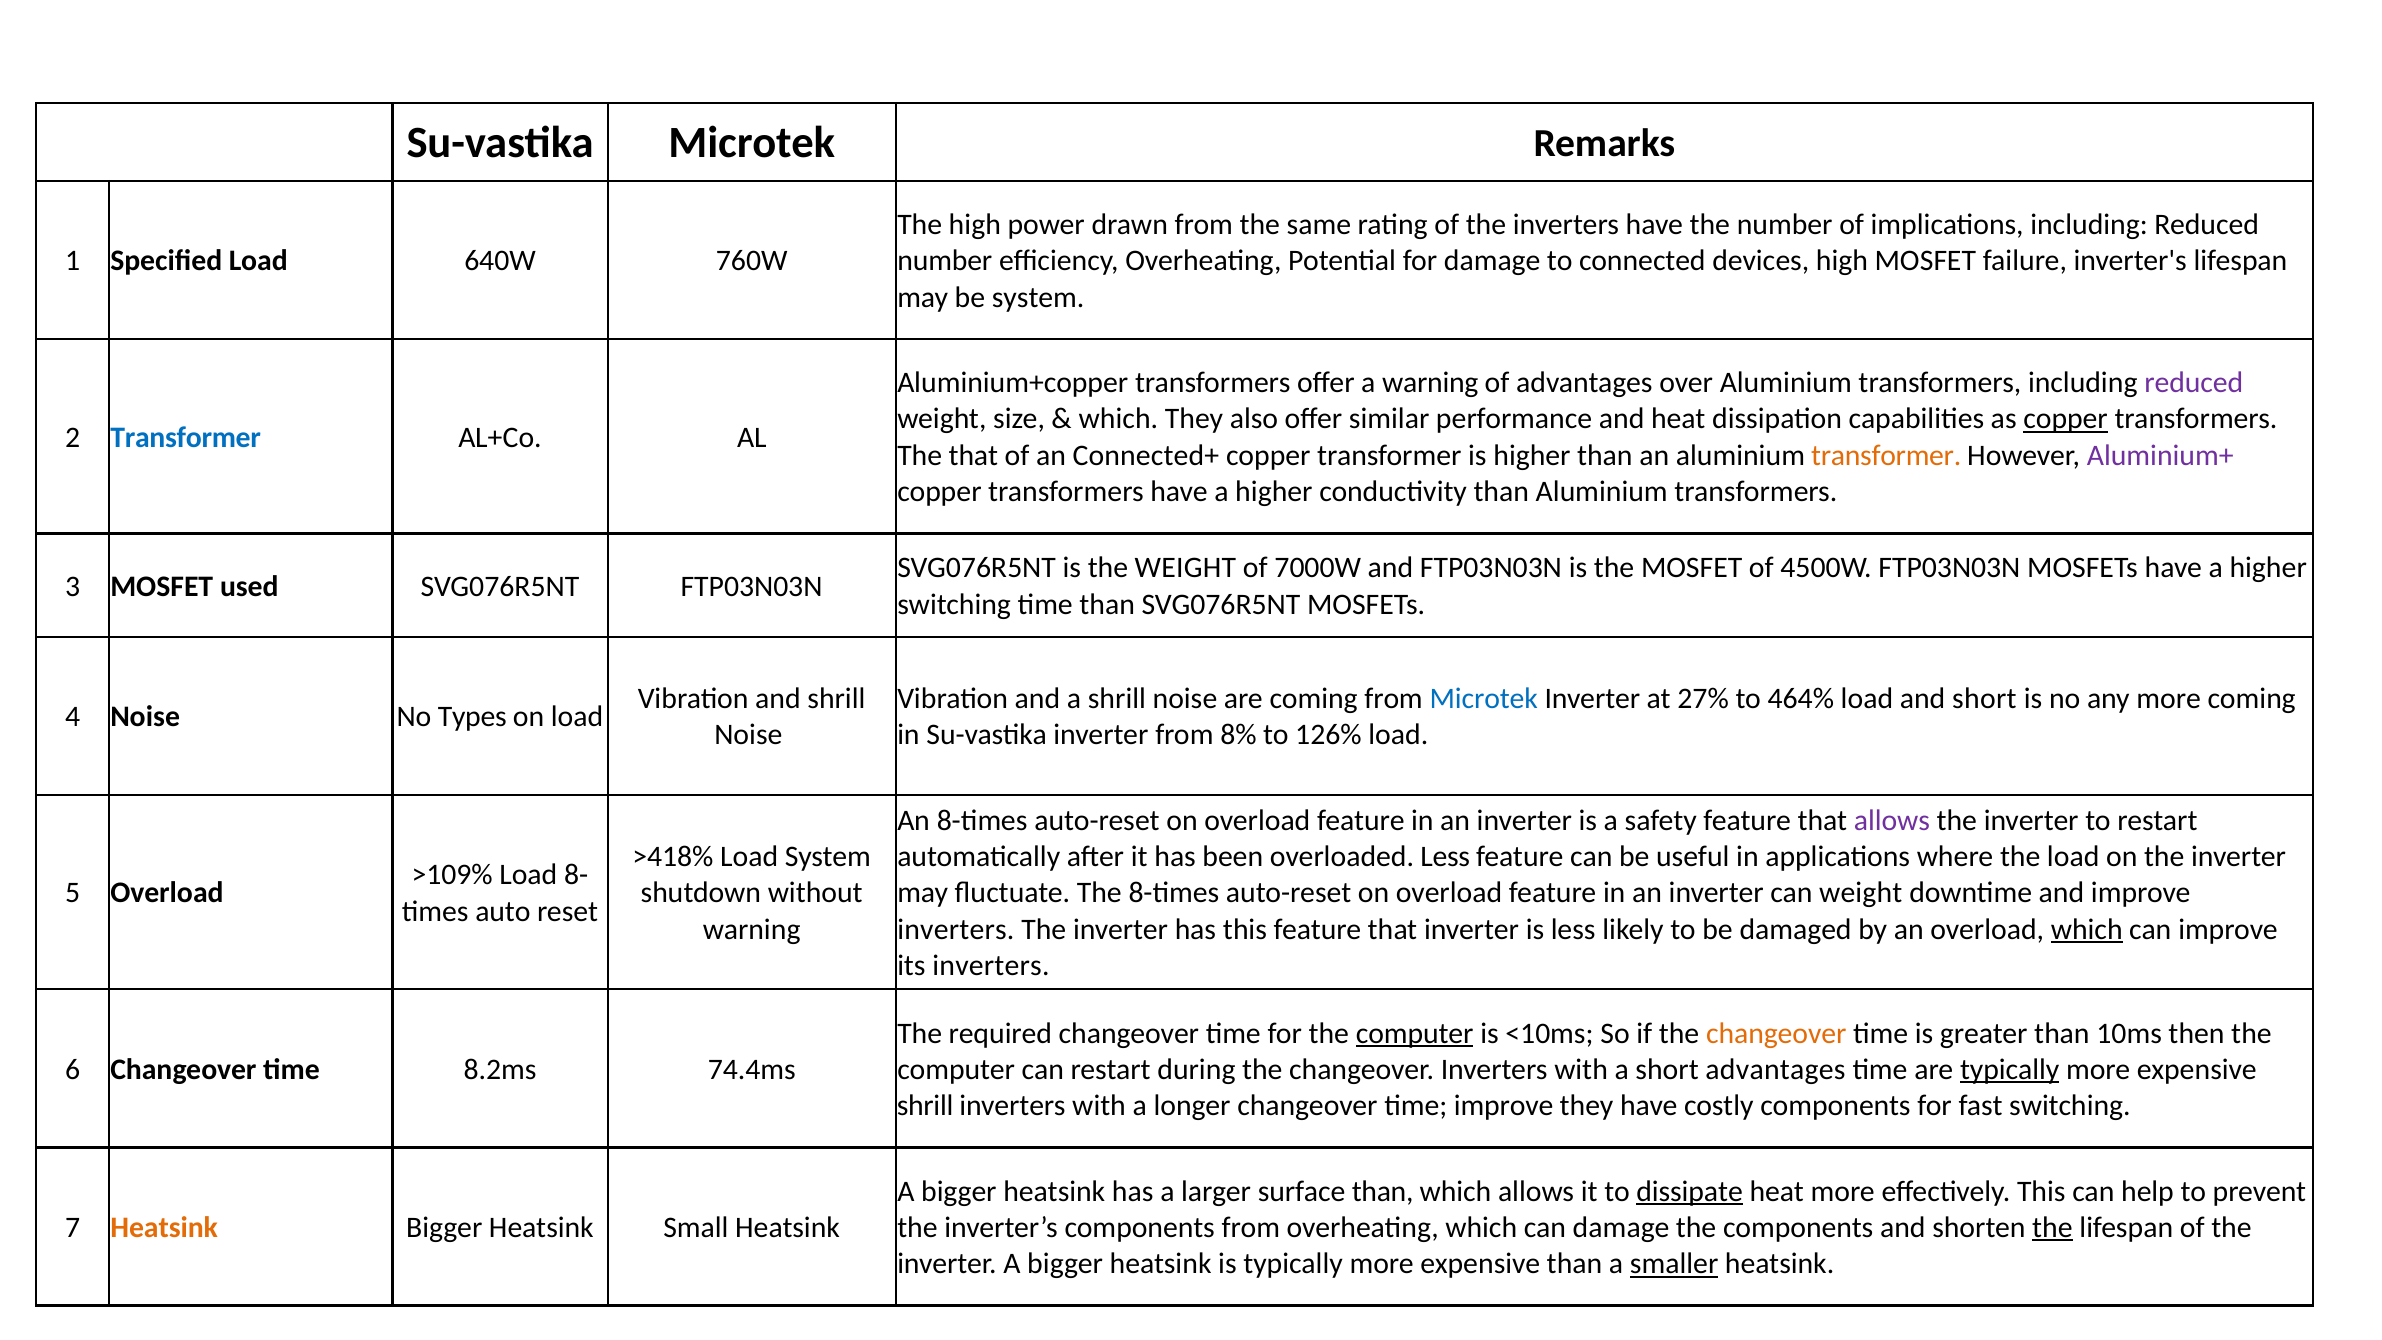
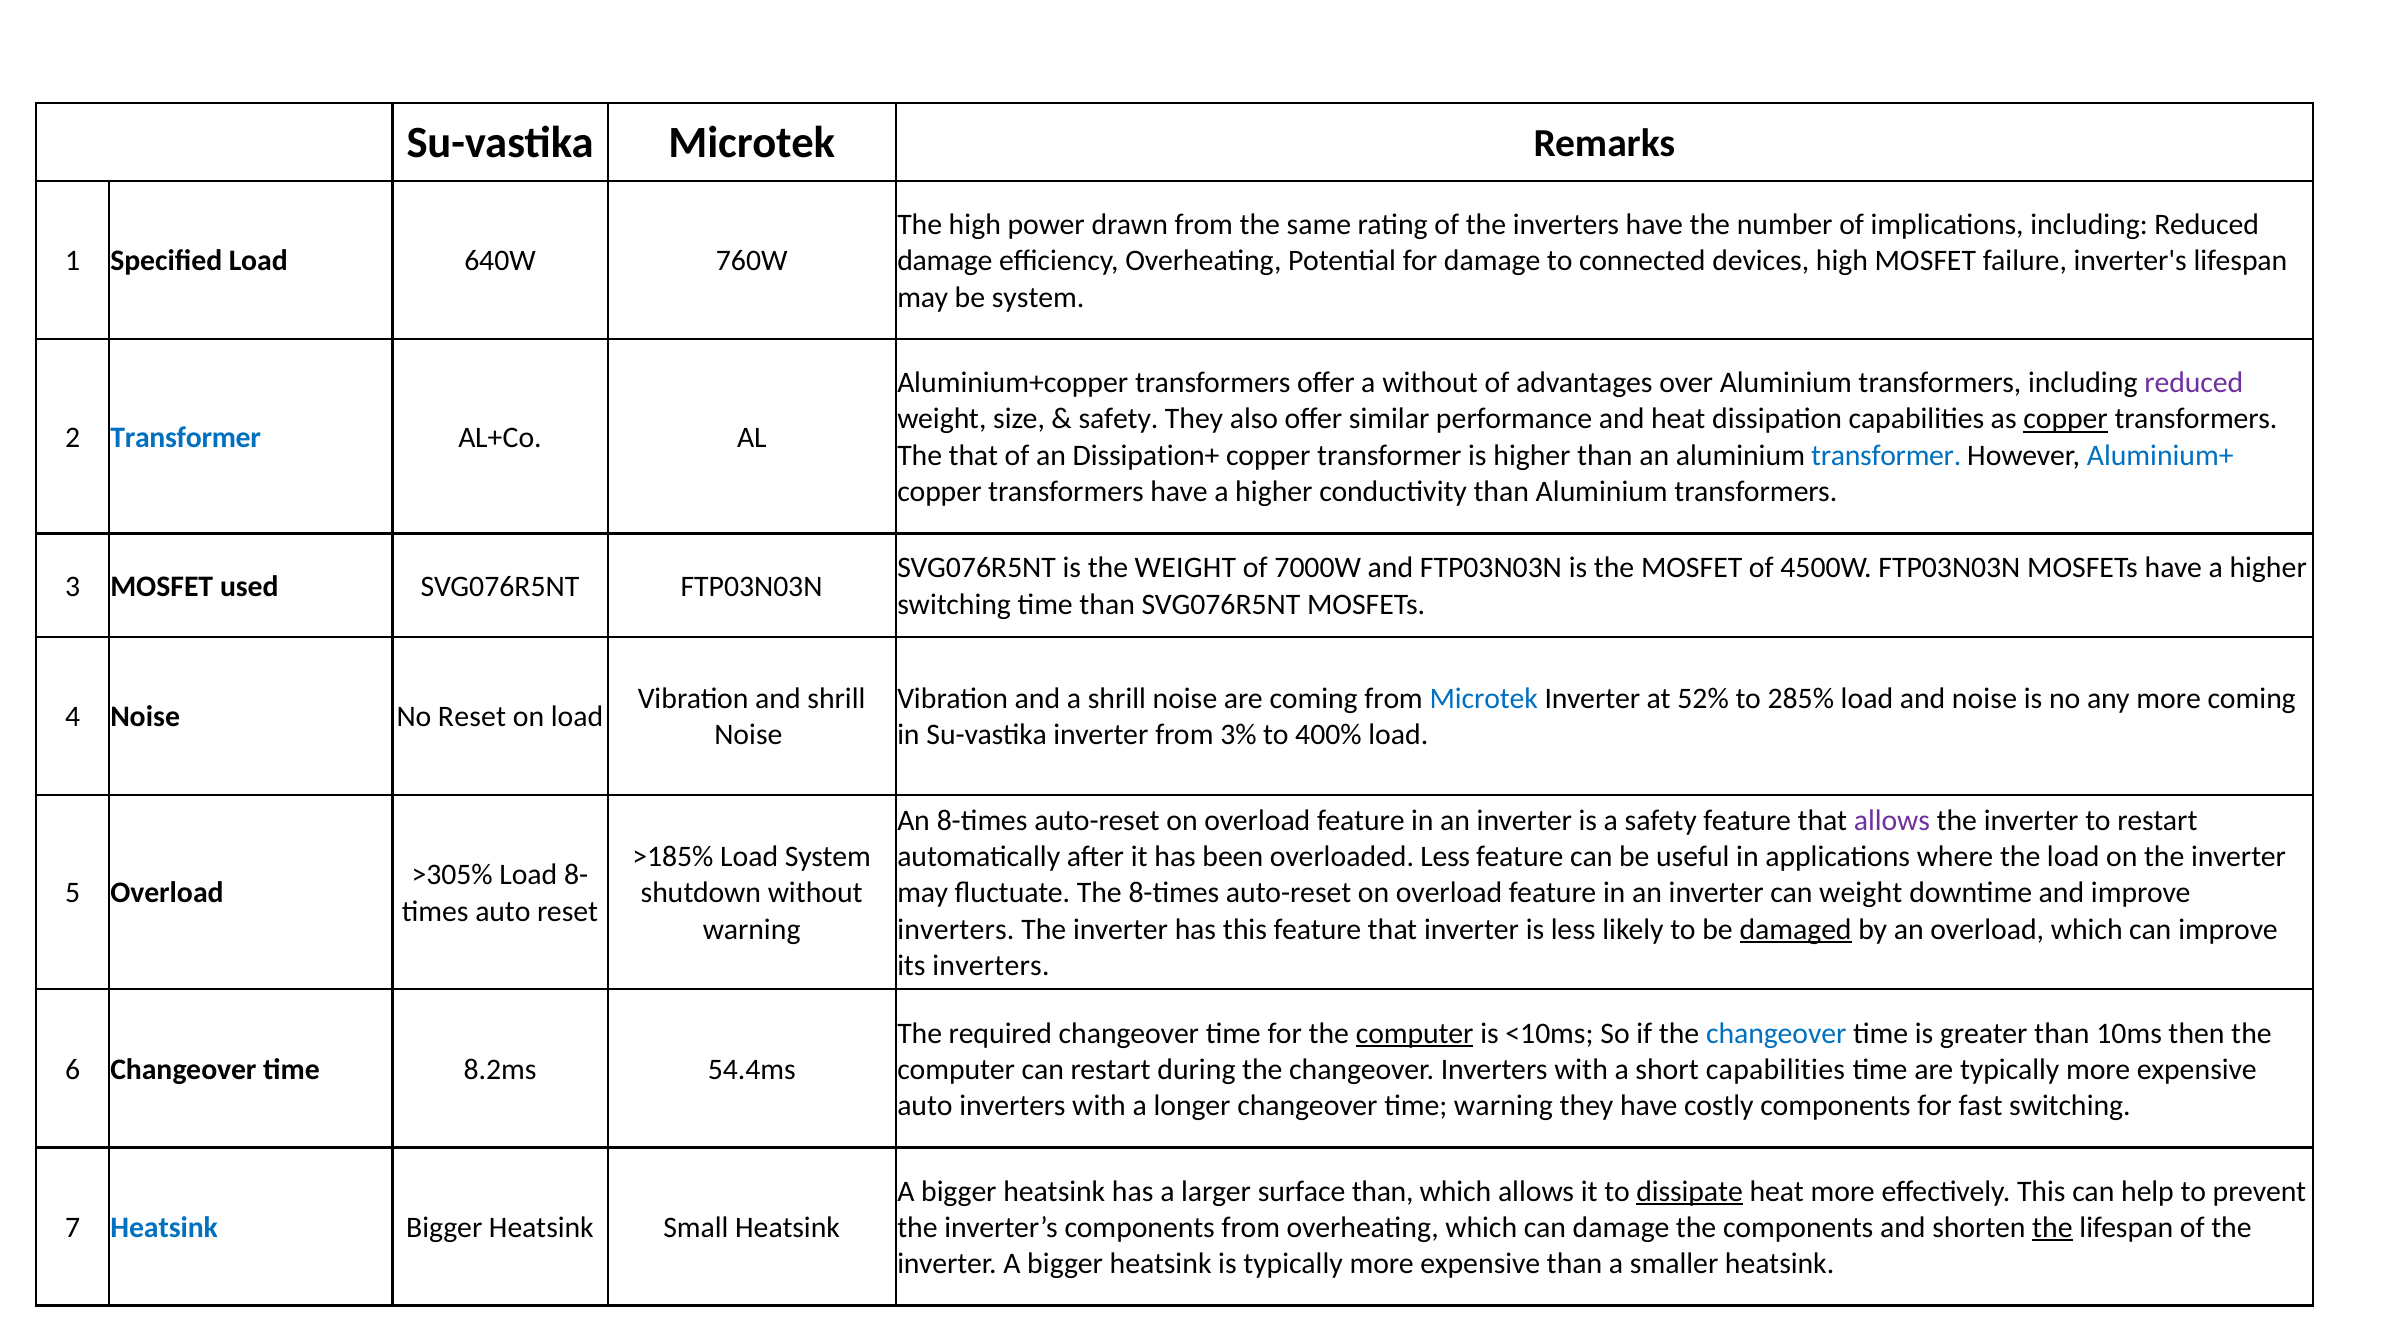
number at (945, 261): number -> damage
a warning: warning -> without
which at (1118, 419): which -> safety
Connected+: Connected+ -> Dissipation+
transformer at (1886, 455) colour: orange -> blue
Aluminium+ colour: purple -> blue
27%: 27% -> 52%
464%: 464% -> 285%
and short: short -> noise
No Types: Types -> Reset
8%: 8% -> 3%
126%: 126% -> 400%
>418%: >418% -> >185%
>109%: >109% -> >305%
damaged underline: none -> present
which at (2087, 929) underline: present -> none
changeover at (1776, 1033) colour: orange -> blue
74.4ms: 74.4ms -> 54.4ms
short advantages: advantages -> capabilities
typically at (2010, 1069) underline: present -> none
shrill at (925, 1106): shrill -> auto
time improve: improve -> warning
Heatsink at (164, 1227) colour: orange -> blue
smaller underline: present -> none
